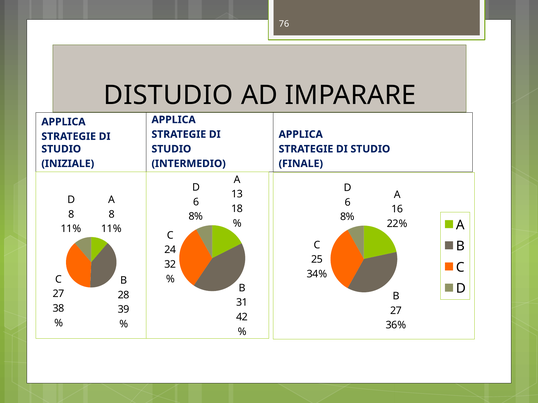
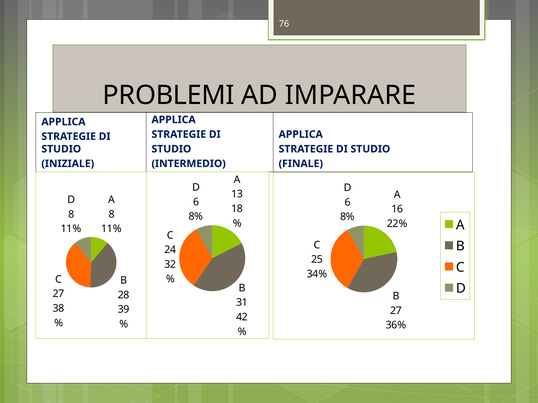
DISTUDIO: DISTUDIO -> PROBLEMI
